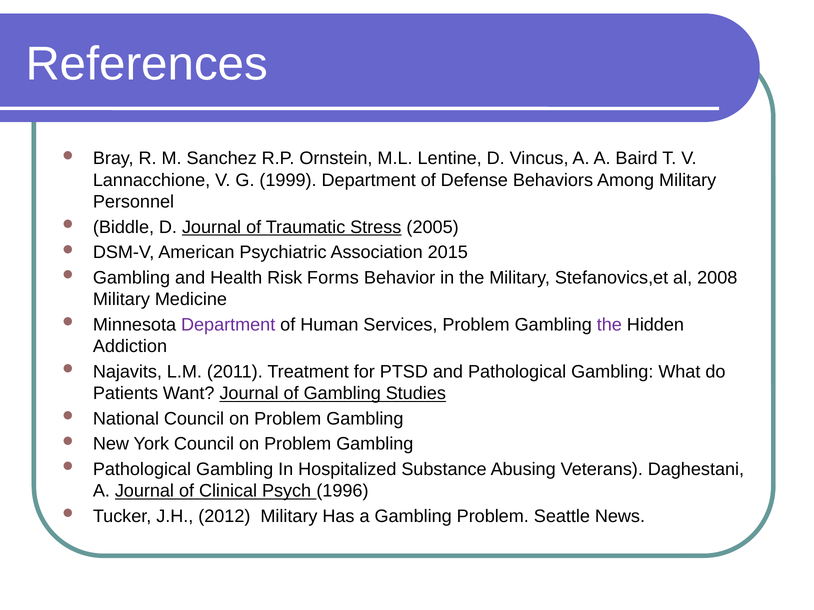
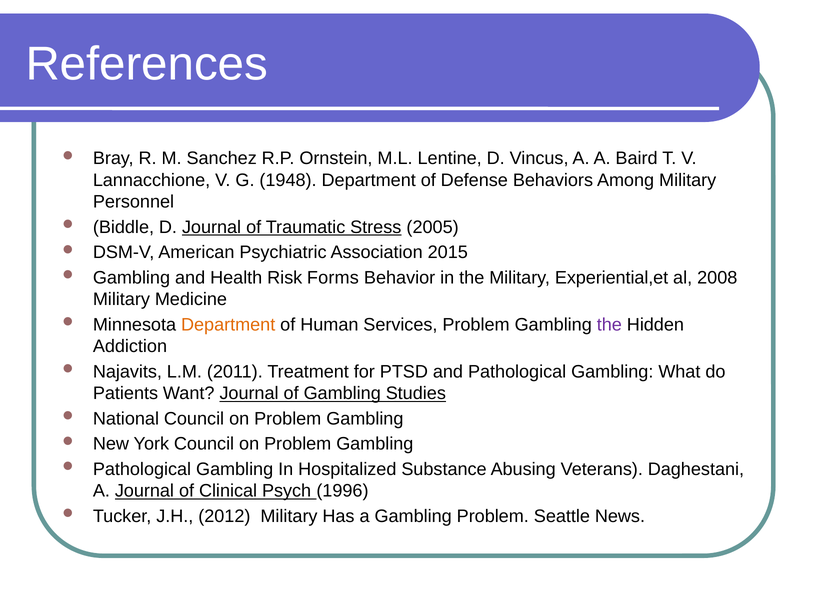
1999: 1999 -> 1948
Stefanovics,et: Stefanovics,et -> Experiential,et
Department at (228, 325) colour: purple -> orange
